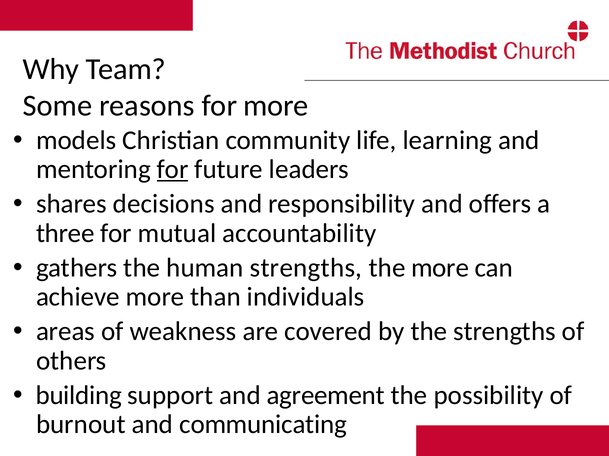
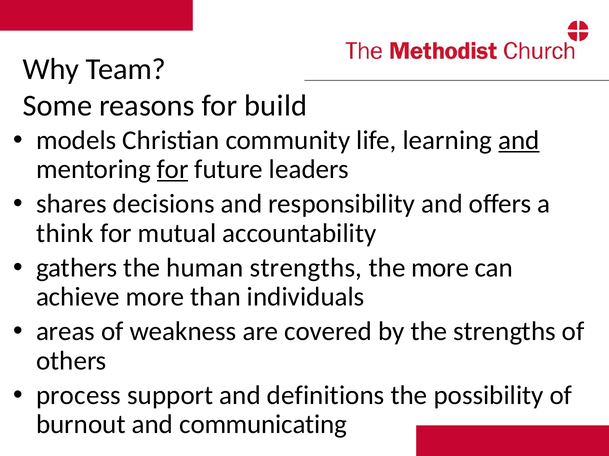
for more: more -> build
and at (519, 140) underline: none -> present
three: three -> think
building: building -> process
agreement: agreement -> definitions
